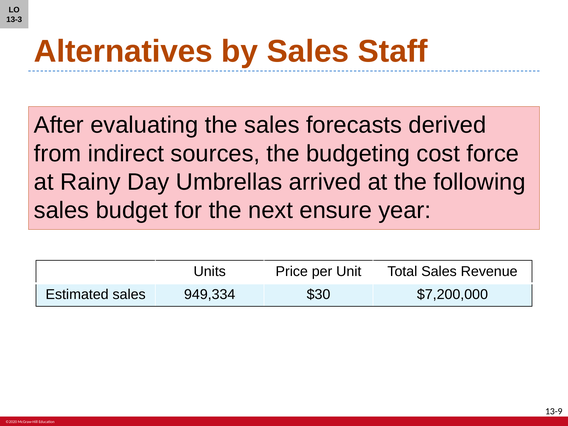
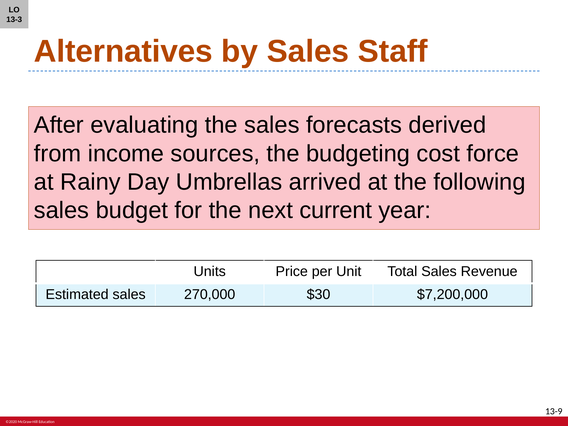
indirect: indirect -> income
ensure: ensure -> current
949,334: 949,334 -> 270,000
